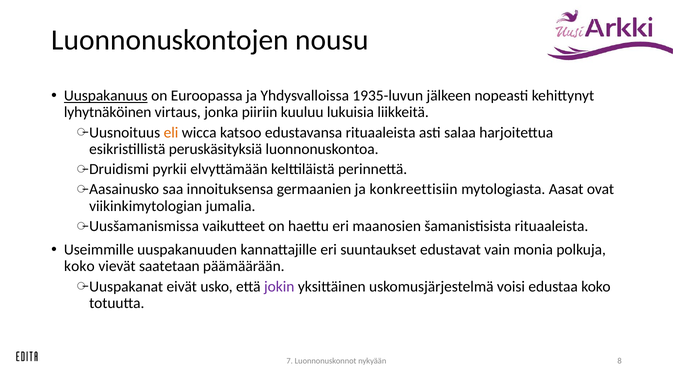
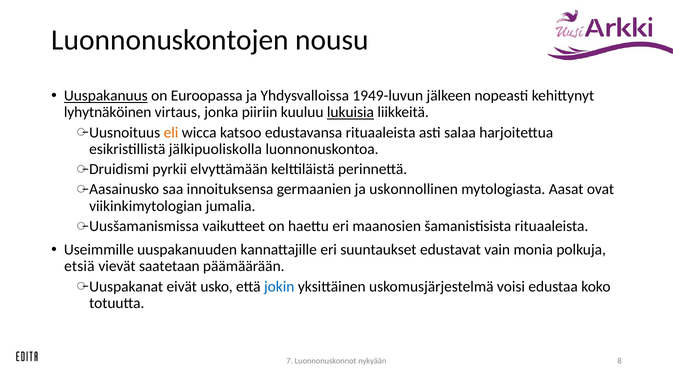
1935-luvun: 1935-luvun -> 1949-luvun
lukuisia underline: none -> present
peruskäsityksiä: peruskäsityksiä -> jälkipuoliskolla
konkreettisiin: konkreettisiin -> uskonnollinen
koko at (79, 267): koko -> etsiä
jokin colour: purple -> blue
